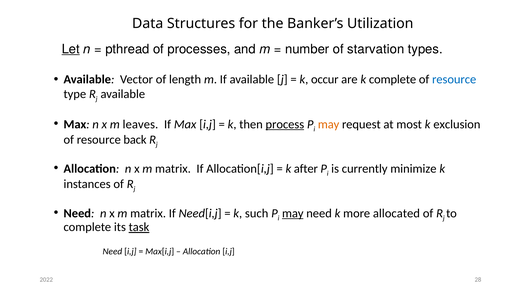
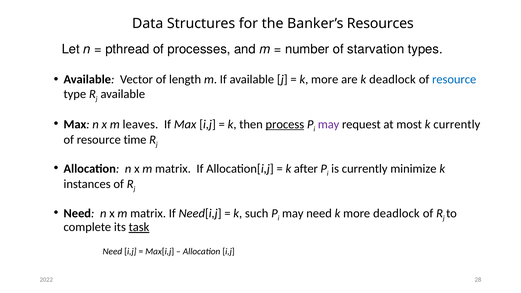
Utilization: Utilization -> Resources
Let underline: present -> none
occur at (325, 79): occur -> more
k complete: complete -> deadlock
may at (329, 124) colour: orange -> purple
k exclusion: exclusion -> currently
back: back -> time
may at (293, 213) underline: present -> none
more allocated: allocated -> deadlock
